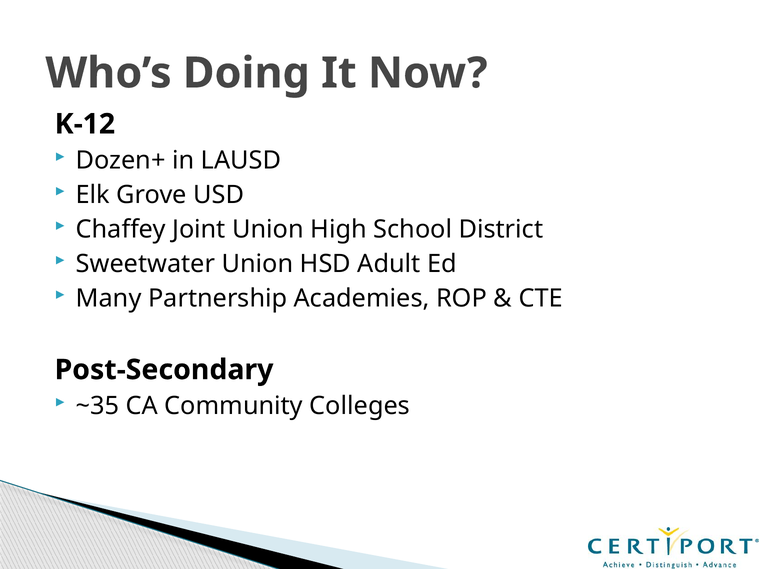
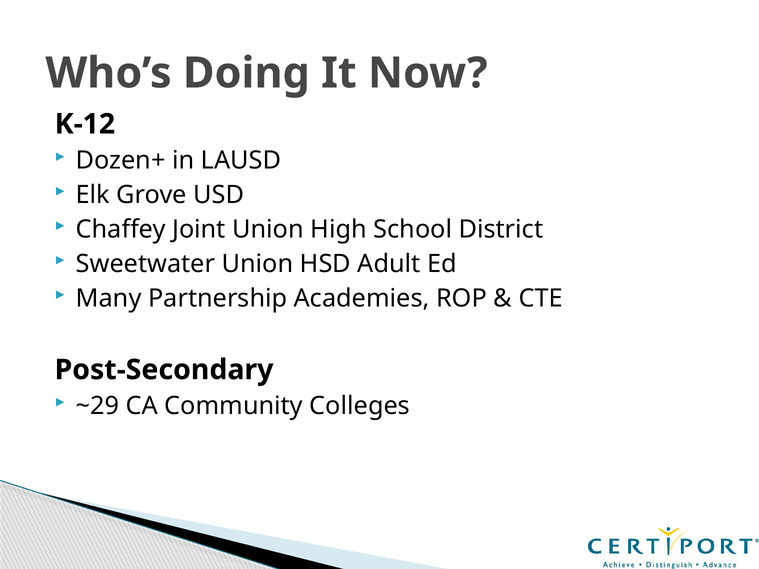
~35: ~35 -> ~29
